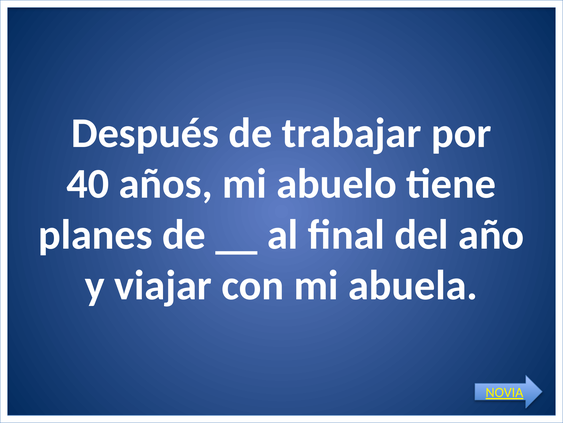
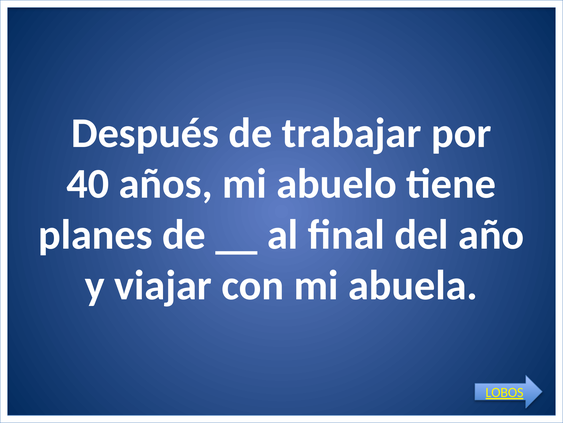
NOVIA: NOVIA -> LOBOS
